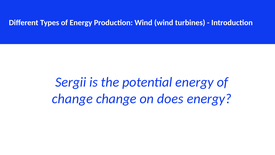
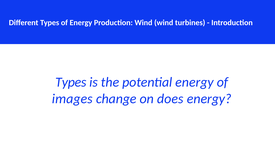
Sergii at (71, 82): Sergii -> Types
change at (72, 98): change -> images
